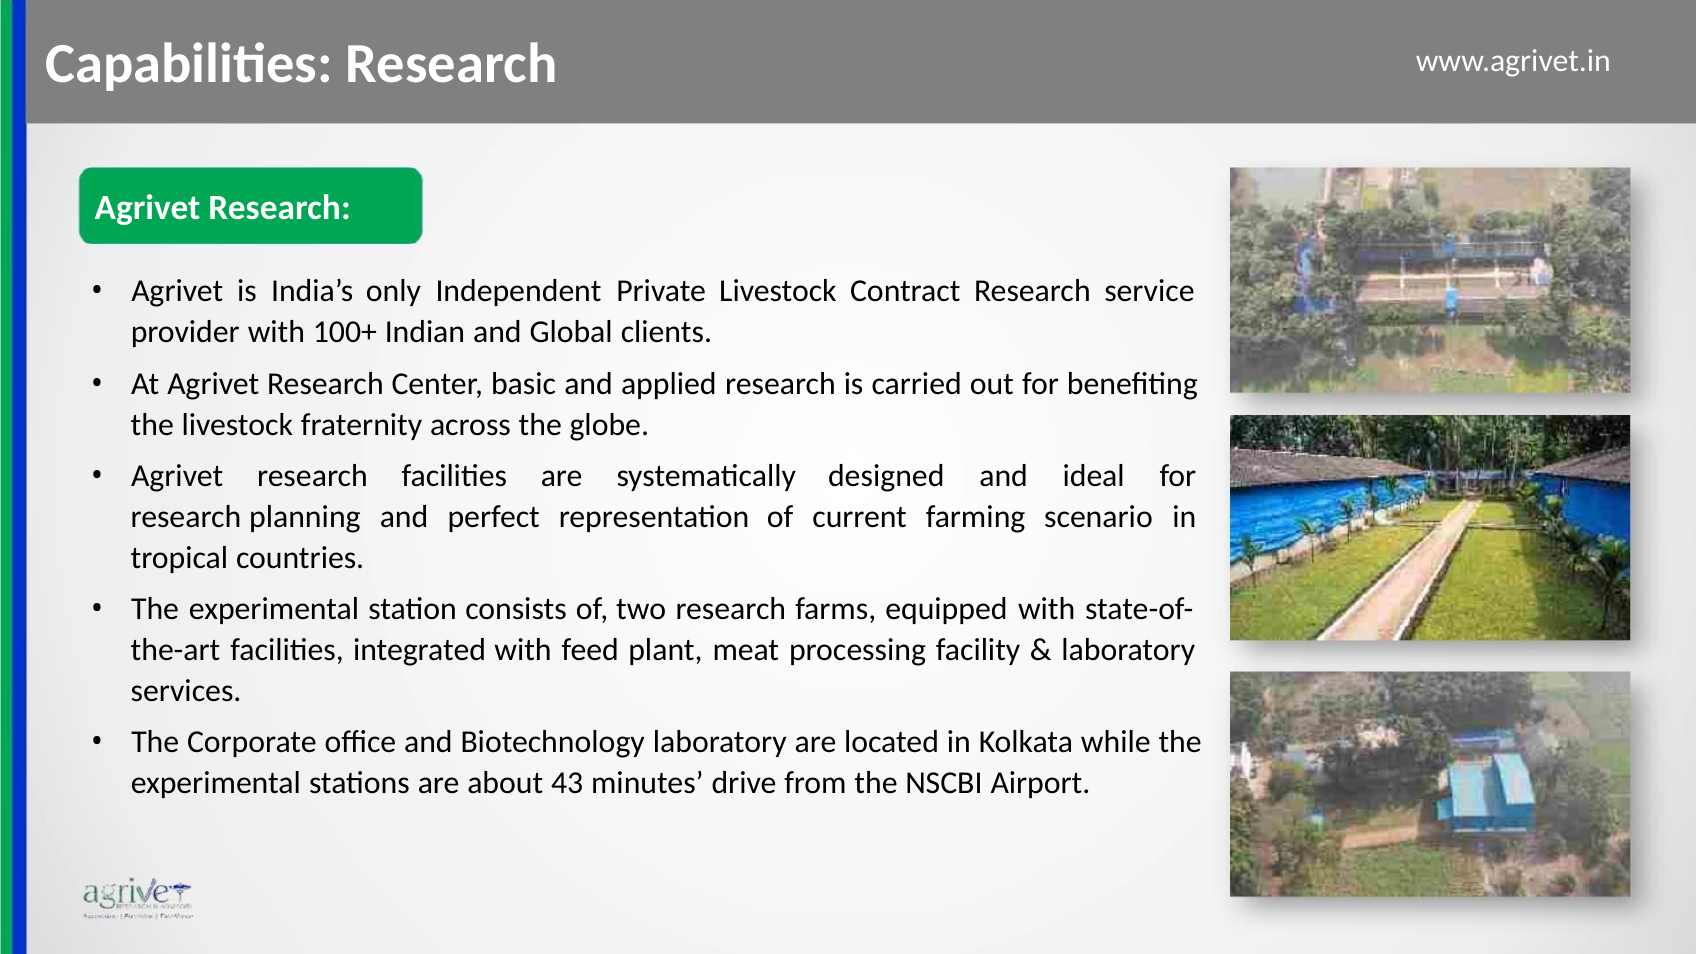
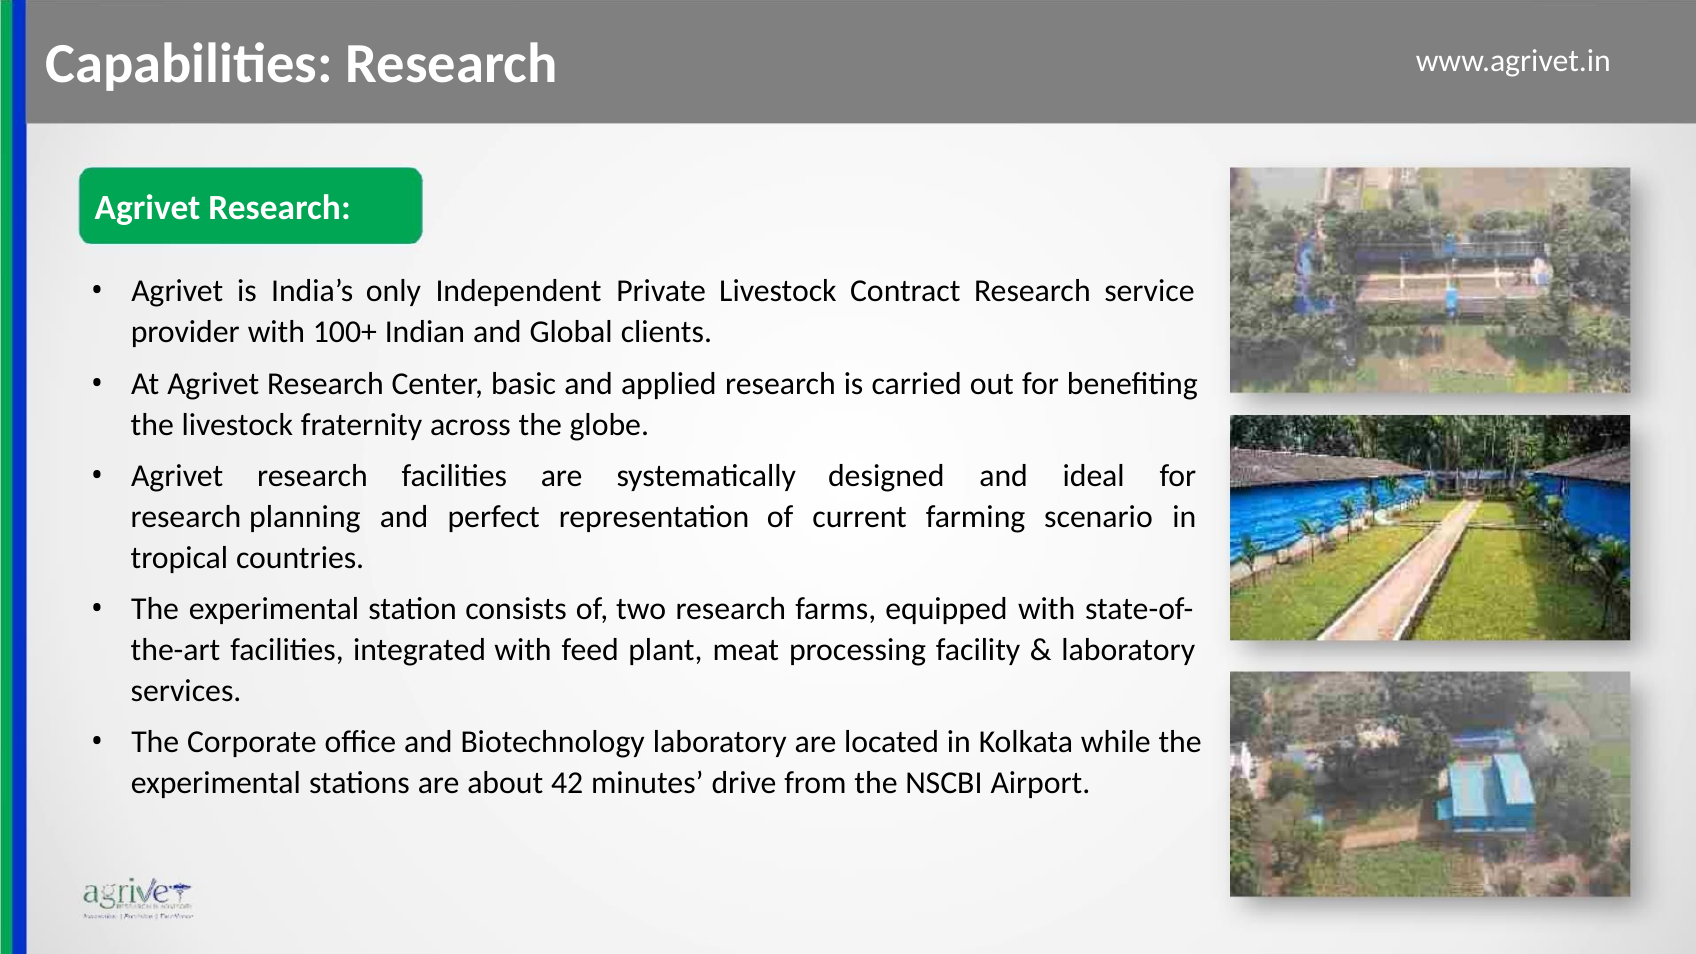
43: 43 -> 42
